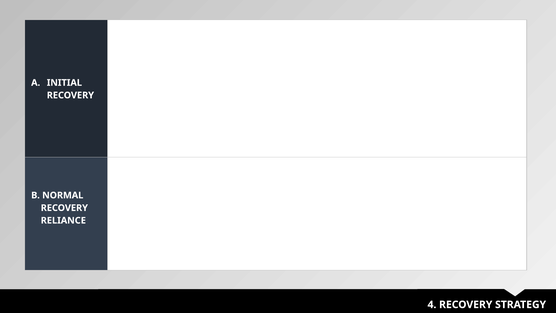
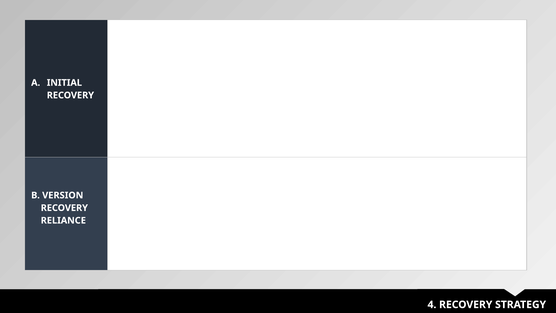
NORMAL: NORMAL -> VERSION
